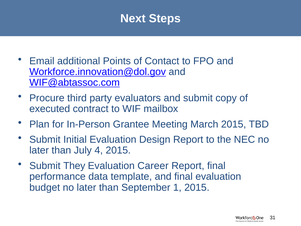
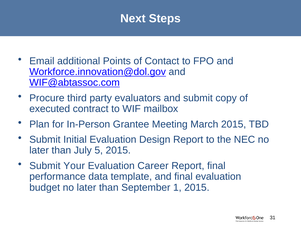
4: 4 -> 5
They: They -> Your
